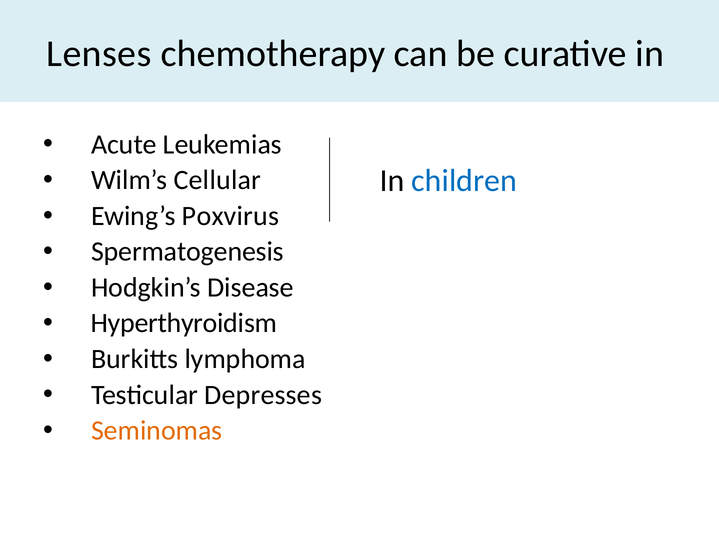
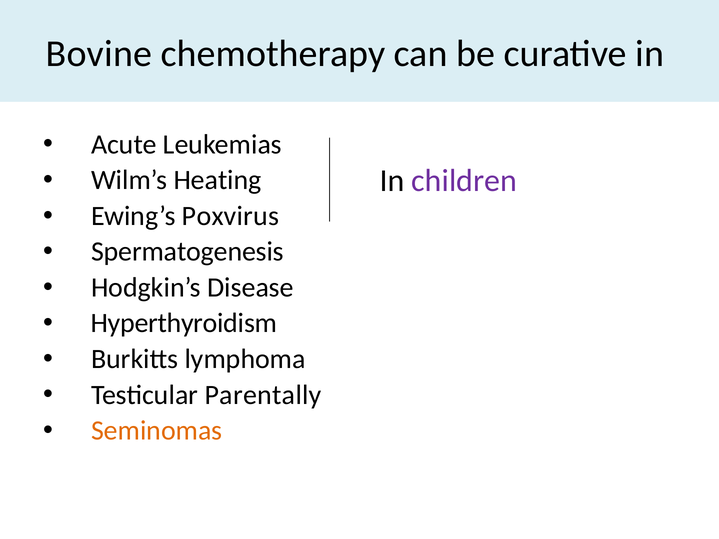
Lenses: Lenses -> Bovine
Cellular: Cellular -> Heating
children colour: blue -> purple
Depresses: Depresses -> Parentally
